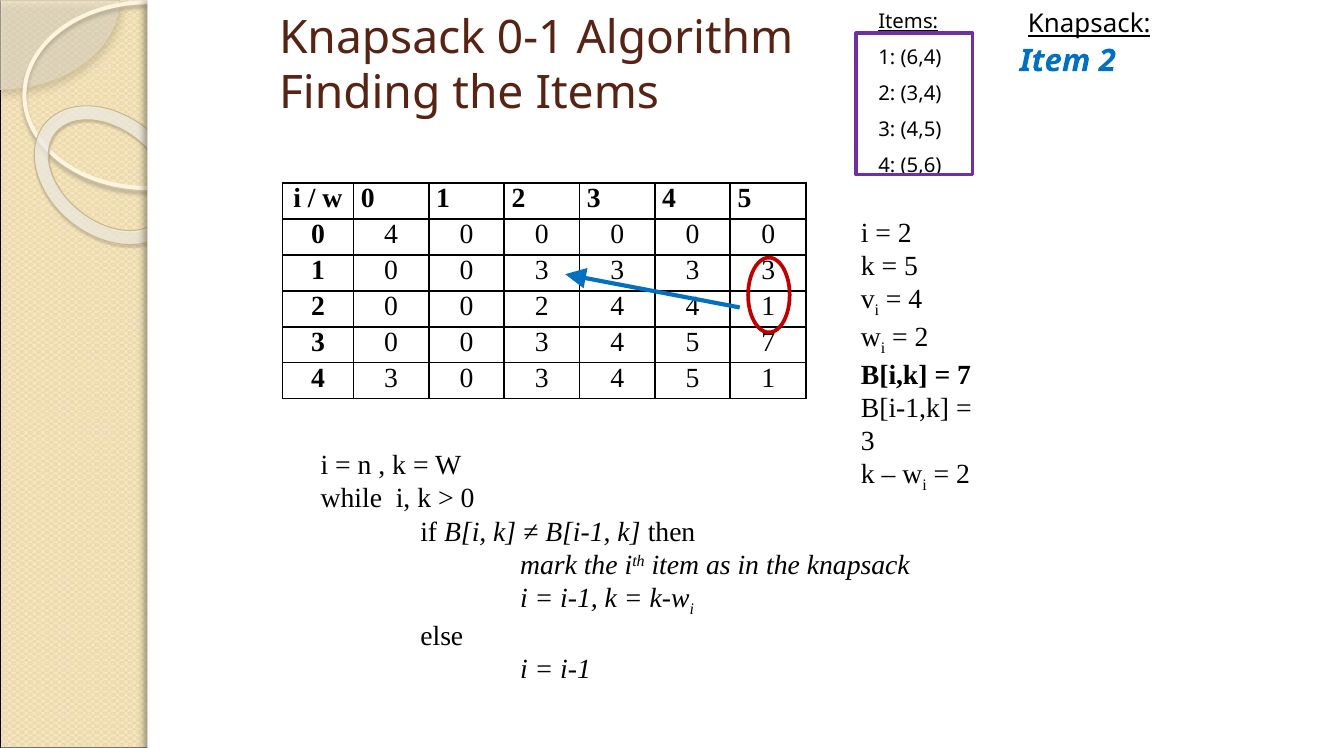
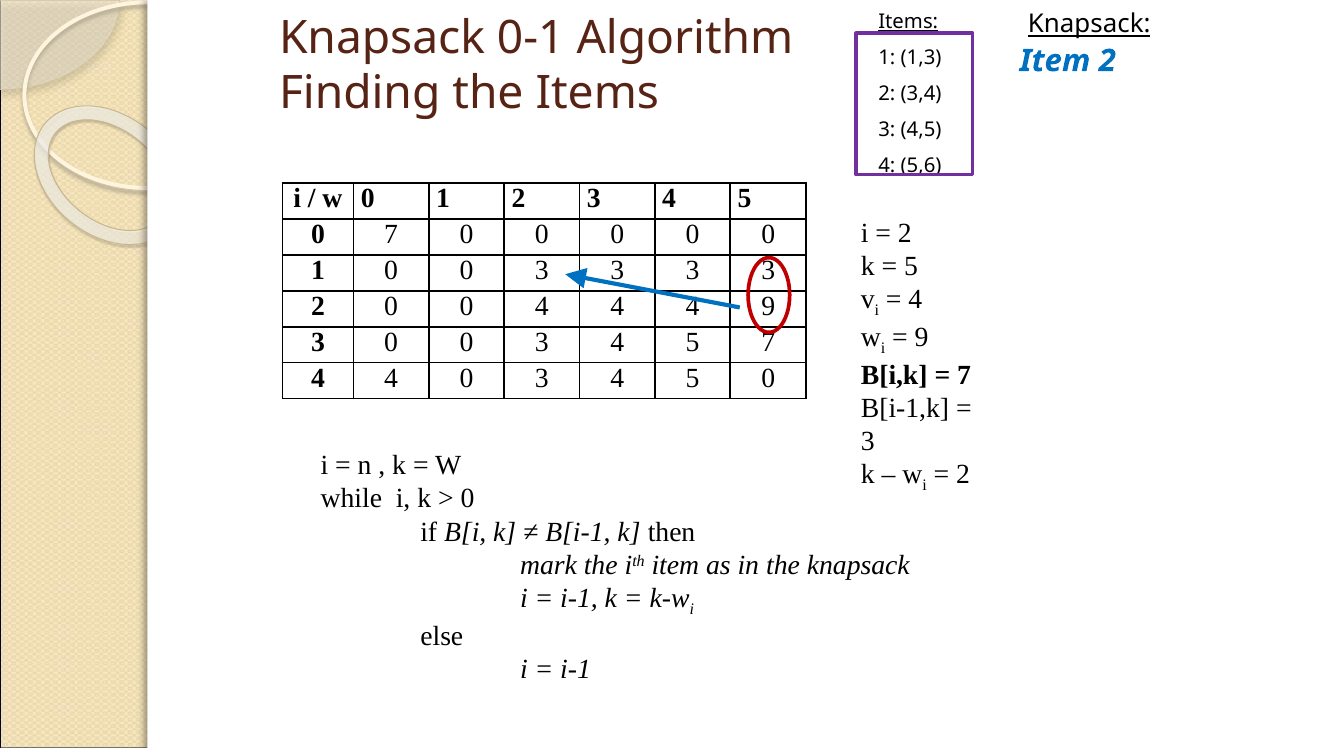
6,4: 6,4 -> 1,3
0 4: 4 -> 7
0 2: 2 -> 4
4 1: 1 -> 9
2 at (922, 337): 2 -> 9
3 at (391, 378): 3 -> 4
1 at (768, 378): 1 -> 0
